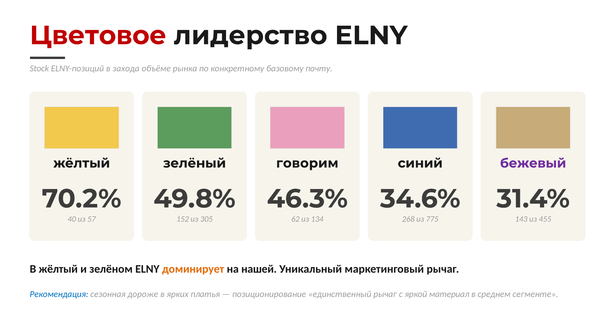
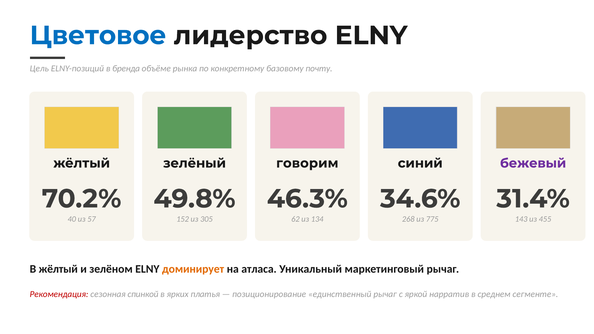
Цветовое colour: red -> blue
Stock: Stock -> Цель
захода: захода -> бренда
нашей: нашей -> атласа
Рекомендация colour: blue -> red
дороже: дороже -> спинкой
материал: материал -> нарратив
